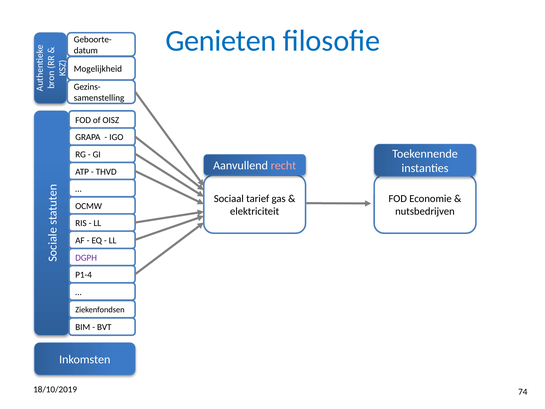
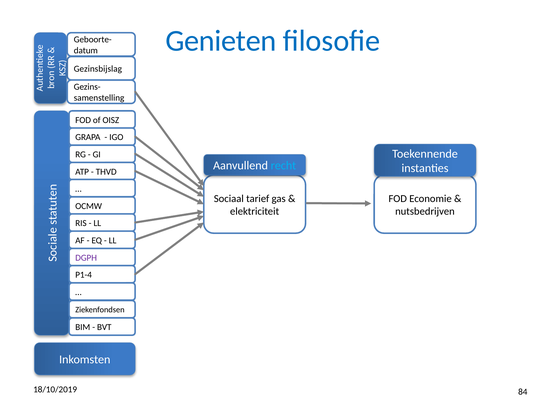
Mogelijkheid: Mogelijkheid -> Gezinsbijslag
recht colour: pink -> light blue
74: 74 -> 84
